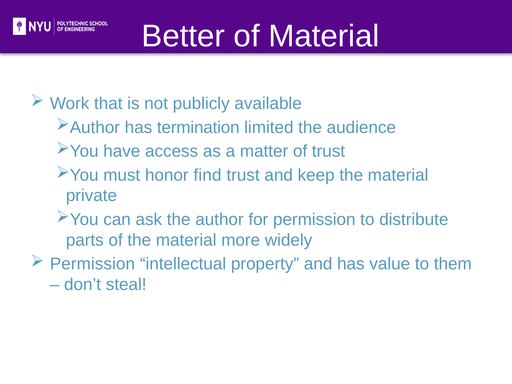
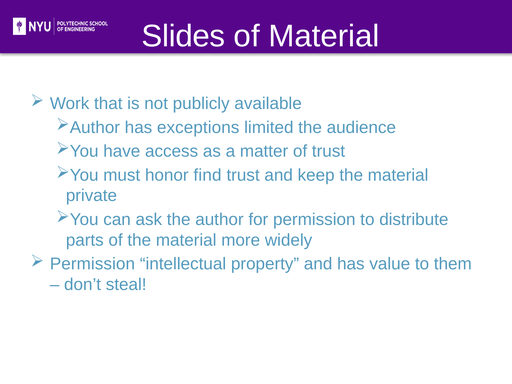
Better: Better -> Slides
termination: termination -> exceptions
